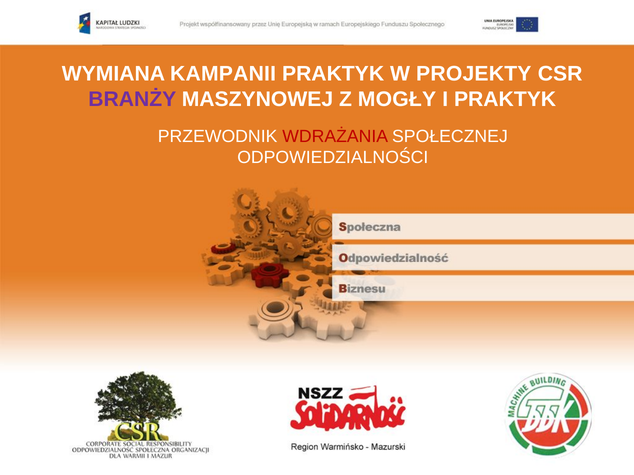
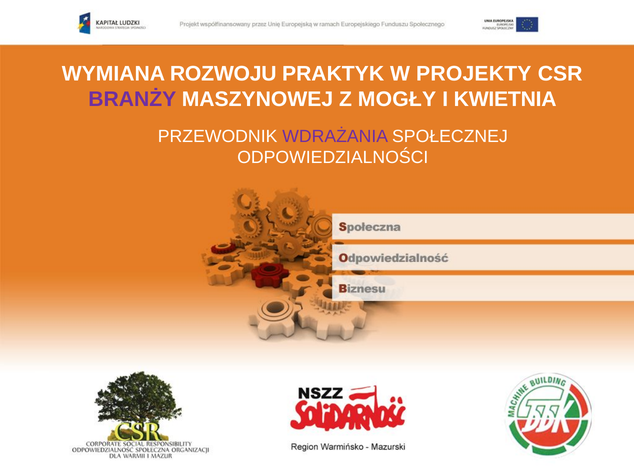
KAMPANII: KAMPANII -> ROZWOJU
I PRAKTYK: PRAKTYK -> KWIETNIA
WDRAŻANIA colour: red -> purple
